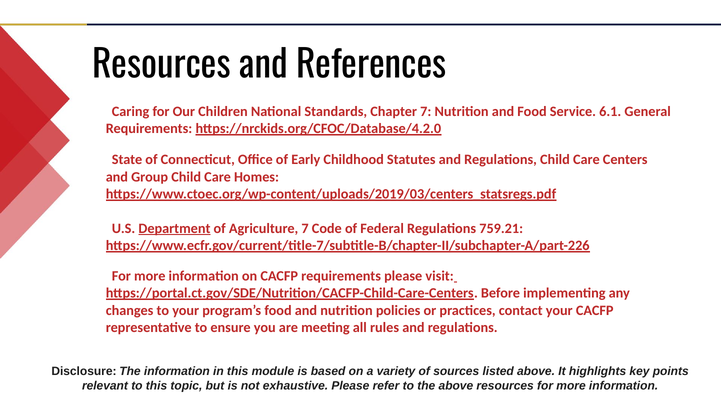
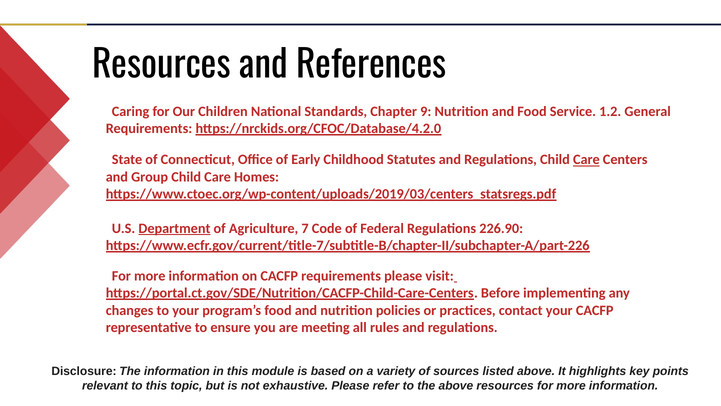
Chapter 7: 7 -> 9
6.1: 6.1 -> 1.2
Care at (586, 160) underline: none -> present
759.21: 759.21 -> 226.90
